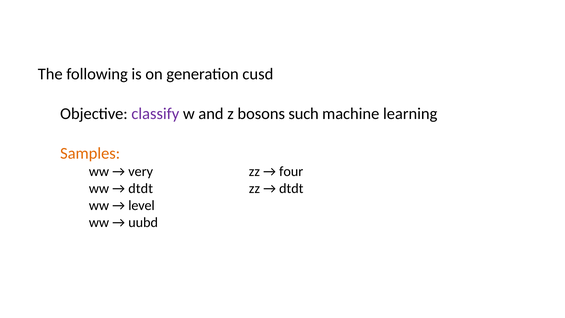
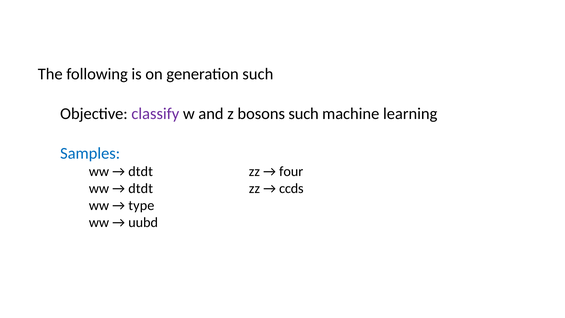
generation cusd: cusd -> such
Samples colour: orange -> blue
very at (141, 171): very -> dtdt
dtdt at (291, 188): dtdt -> ccds
level: level -> type
